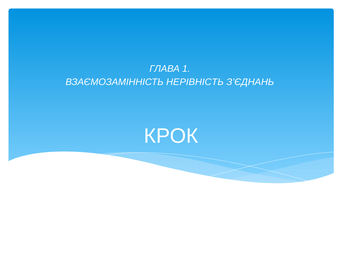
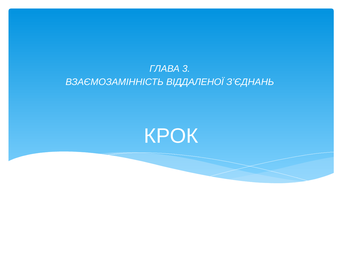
1: 1 -> 3
НЕРІВНІСТЬ: НЕРІВНІСТЬ -> ВІДДАЛЕНОЇ
